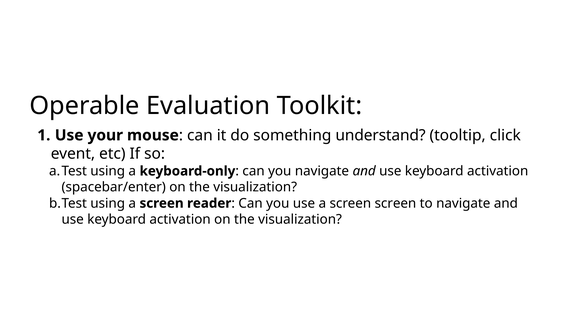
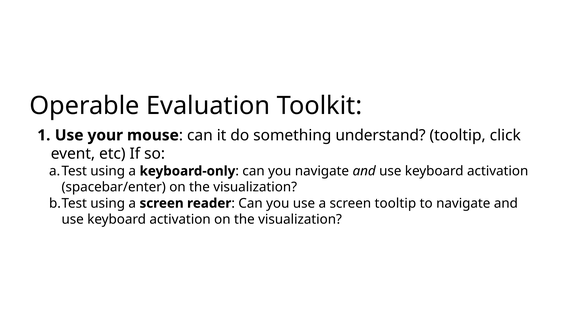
screen screen: screen -> tooltip
